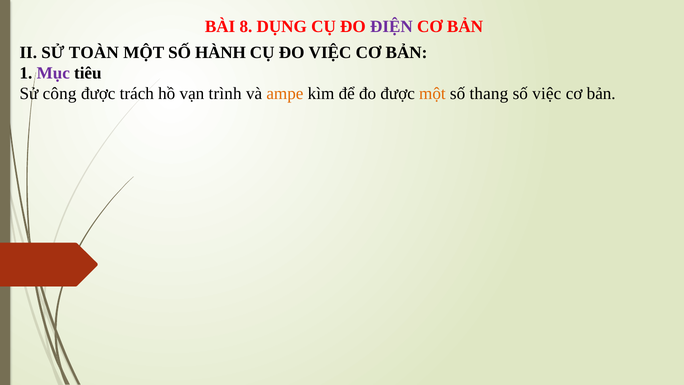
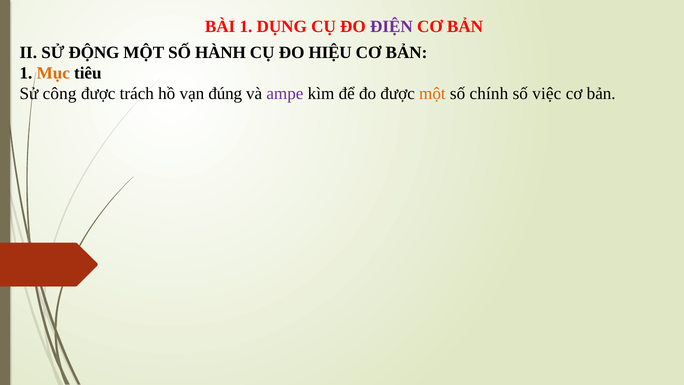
BÀI 8: 8 -> 1
TOÀN: TOÀN -> ĐỘNG
ĐO VIỆC: VIỆC -> HIỆU
Mục colour: purple -> orange
trình: trình -> đúng
ampe colour: orange -> purple
thang: thang -> chính
